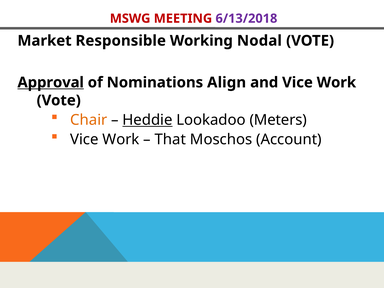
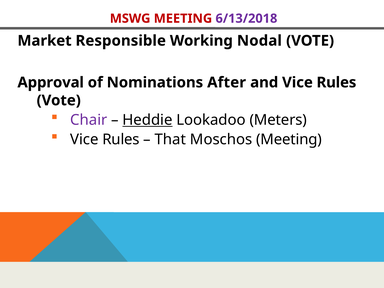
Approval underline: present -> none
Align: Align -> After
and Vice Work: Work -> Rules
Chair colour: orange -> purple
Work at (121, 139): Work -> Rules
Moschos Account: Account -> Meeting
